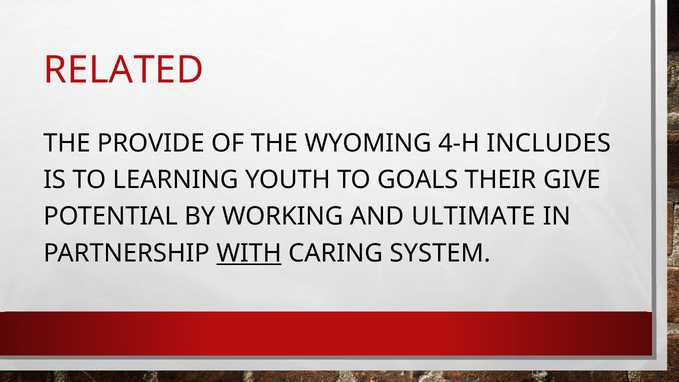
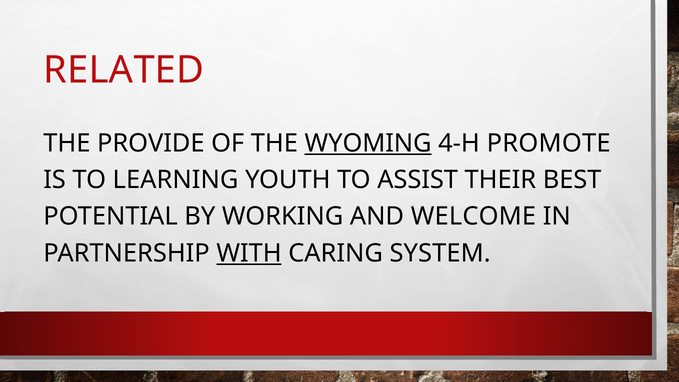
WYOMING underline: none -> present
INCLUDES: INCLUDES -> PROMOTE
GOALS: GOALS -> ASSIST
GIVE: GIVE -> BEST
ULTIMATE: ULTIMATE -> WELCOME
